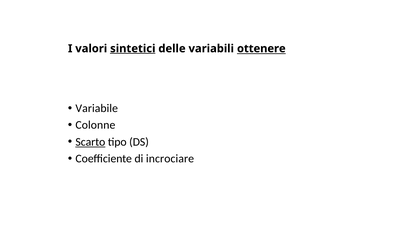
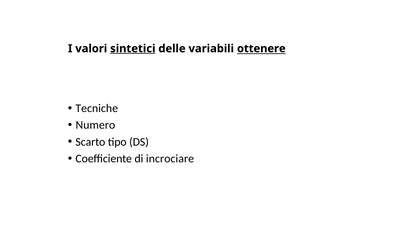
Variabile: Variabile -> Tecniche
Colonne: Colonne -> Numero
Scarto underline: present -> none
